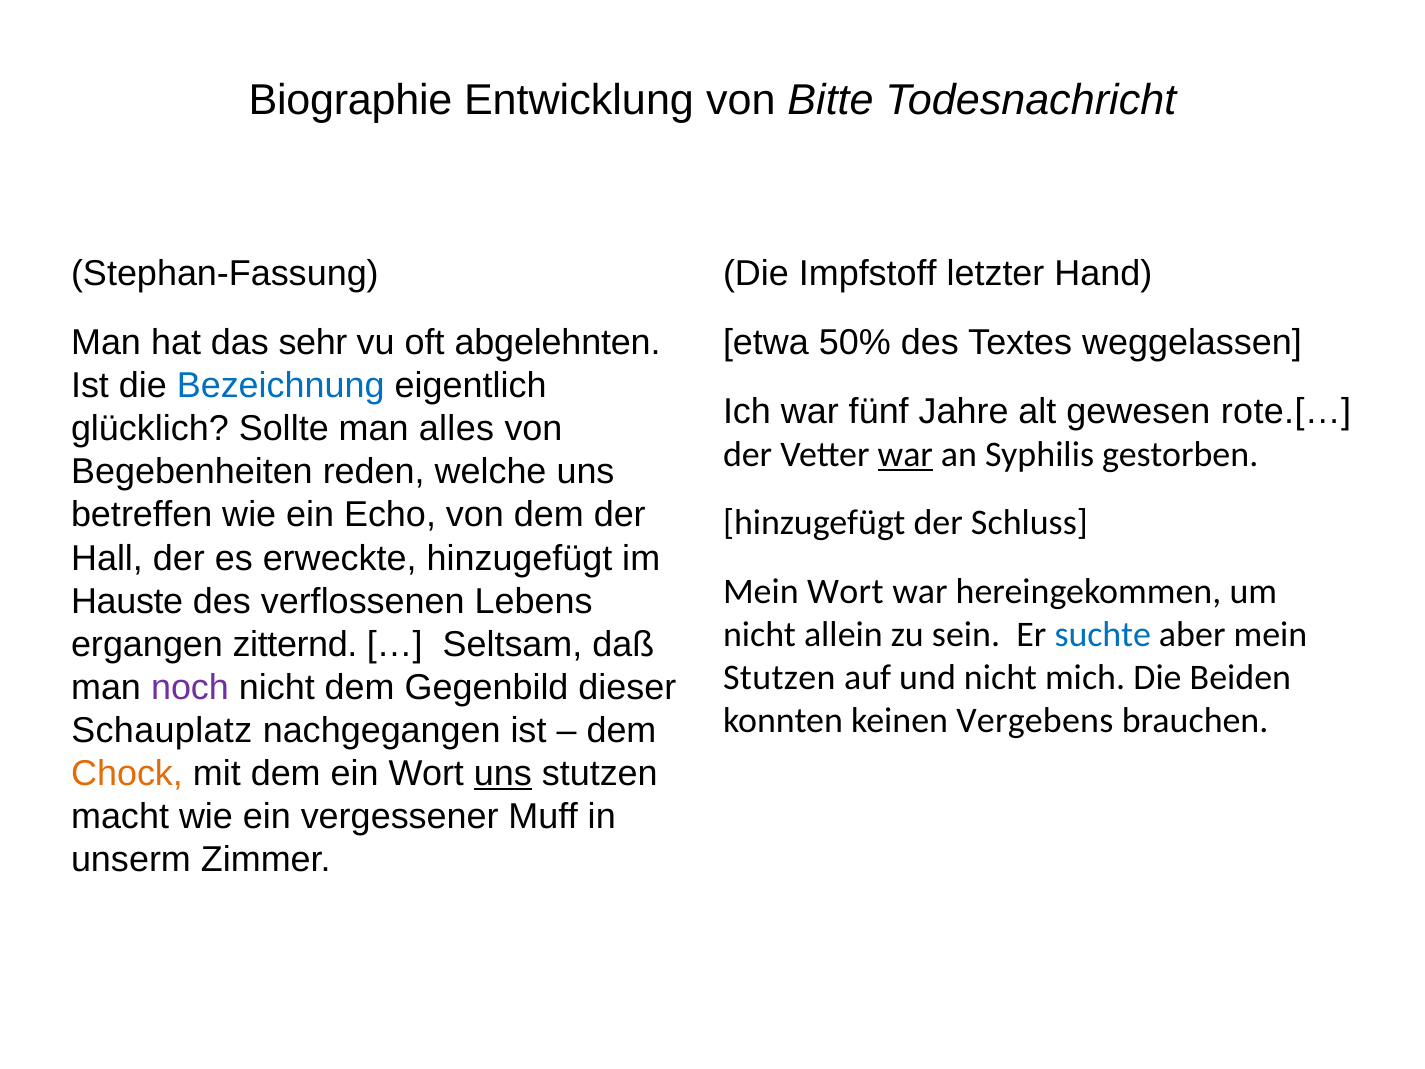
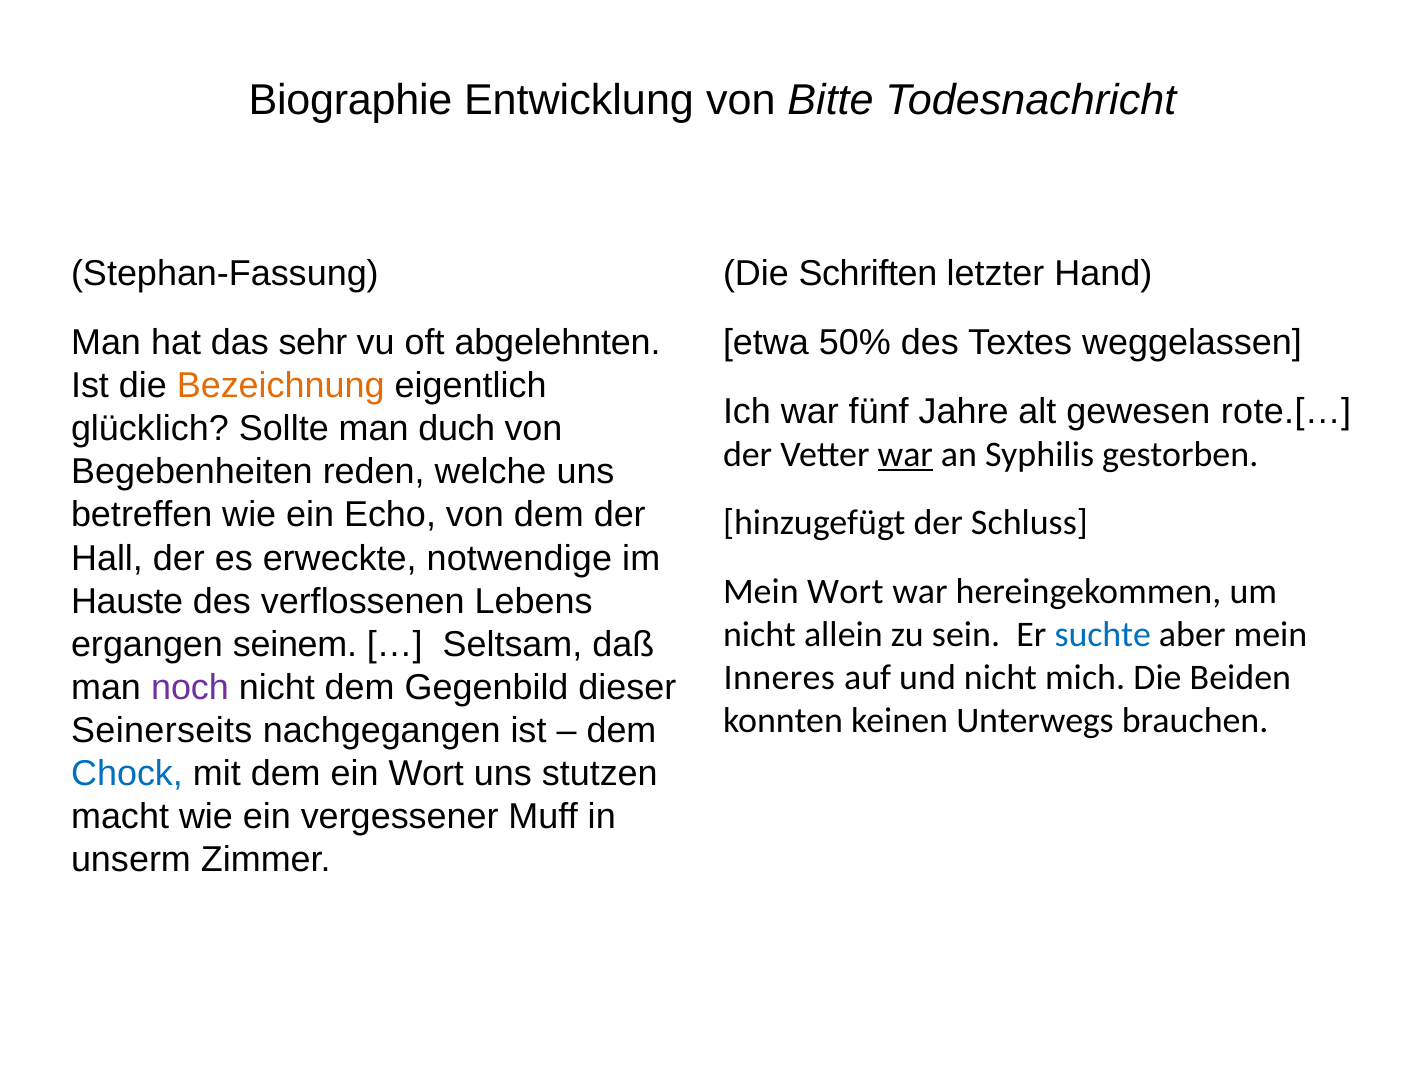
Impfstoff: Impfstoff -> Schriften
Bezeichnung colour: blue -> orange
alles: alles -> duch
erweckte hinzugefügt: hinzugefügt -> notwendige
zitternd: zitternd -> seinem
Stutzen at (779, 677): Stutzen -> Inneres
Vergebens: Vergebens -> Unterwegs
Schauplatz: Schauplatz -> Seinerseits
Chock colour: orange -> blue
uns at (503, 774) underline: present -> none
